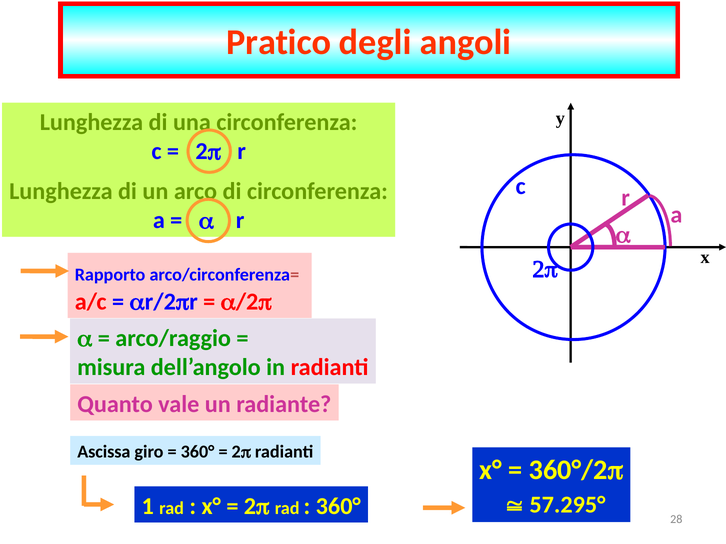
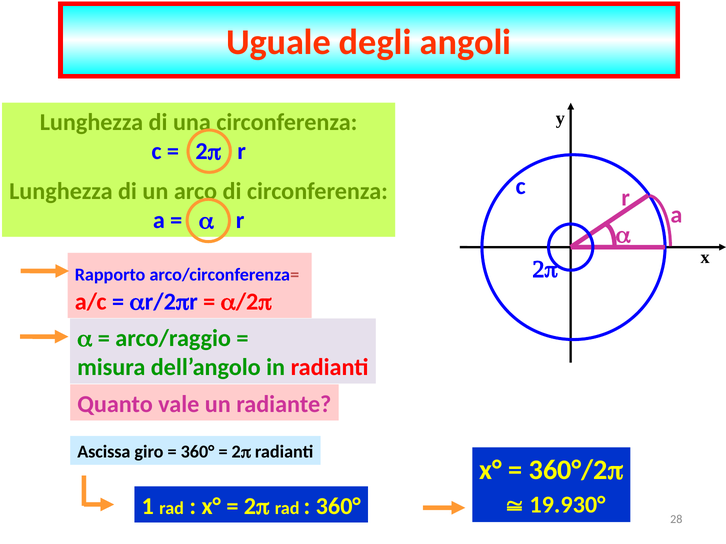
Pratico: Pratico -> Uguale
57.295°: 57.295° -> 19.930°
